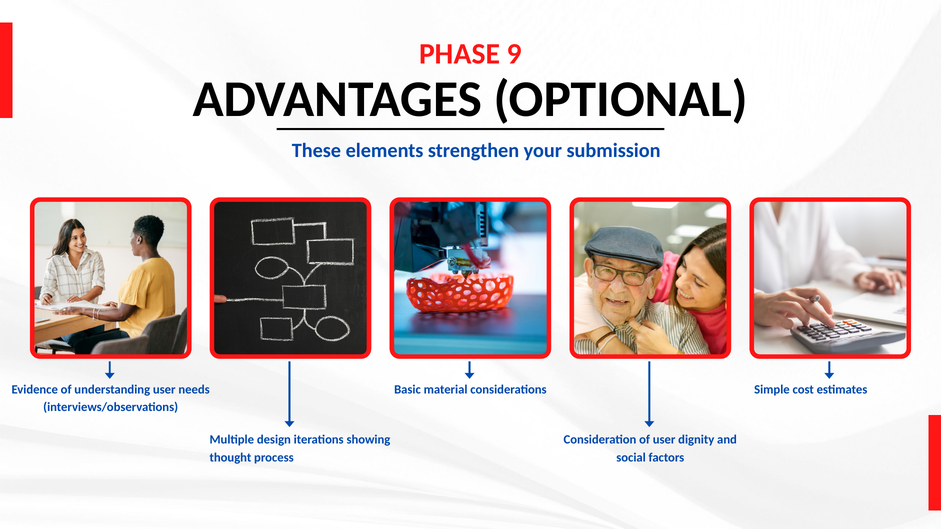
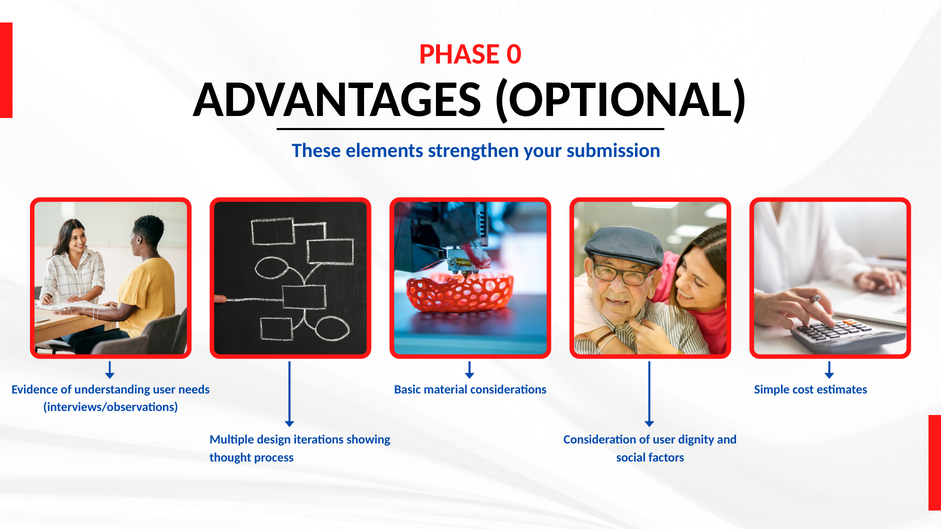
9: 9 -> 0
